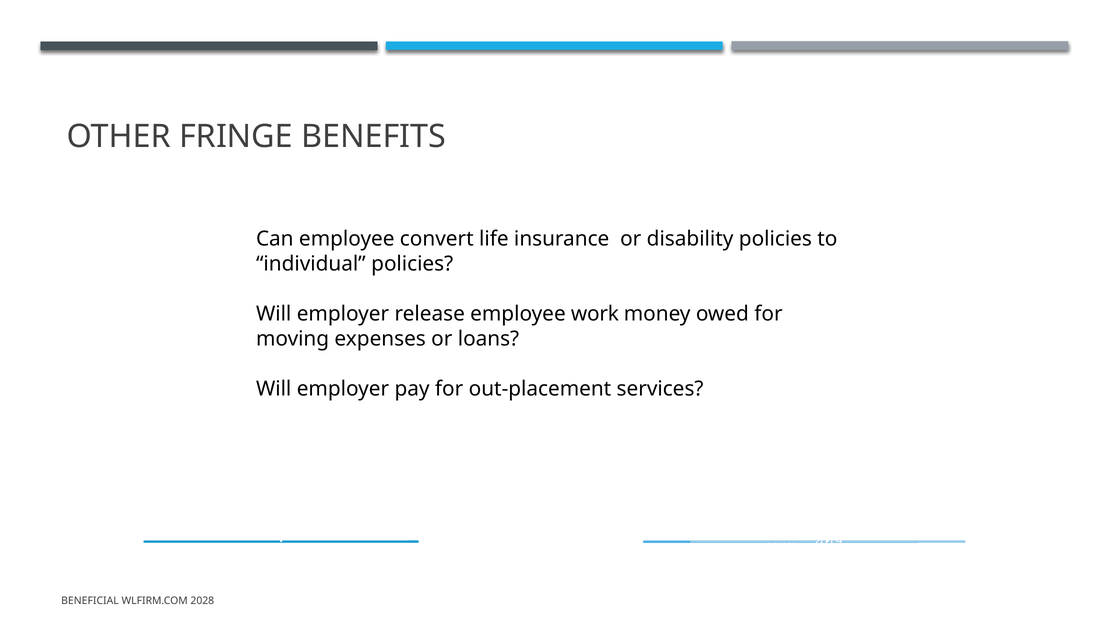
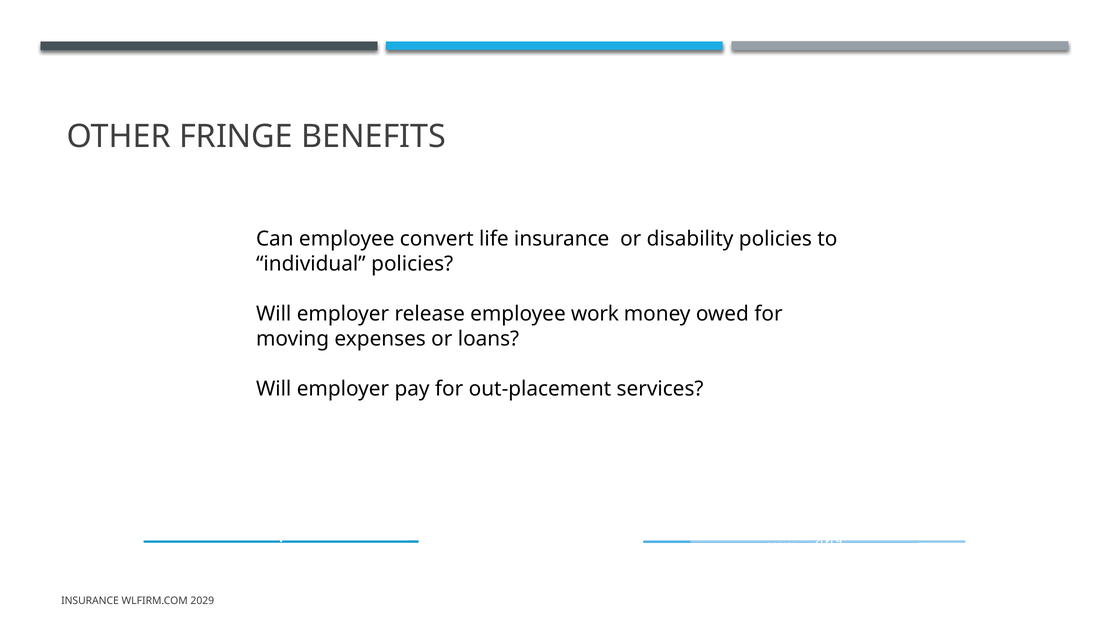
BENEFICIAL at (90, 601): BENEFICIAL -> INSURANCE
2028: 2028 -> 2029
